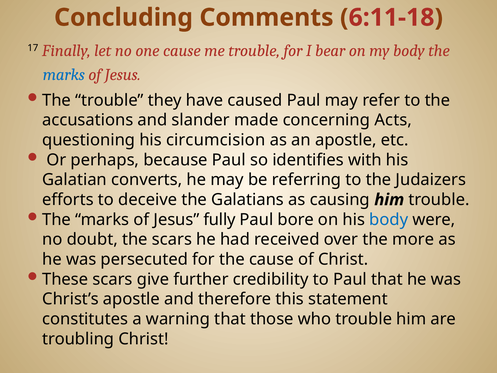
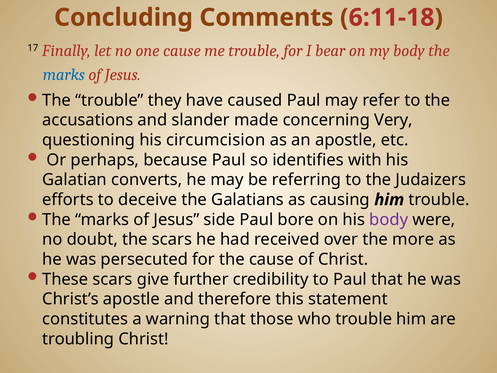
Acts: Acts -> Very
fully: fully -> side
body at (389, 219) colour: blue -> purple
